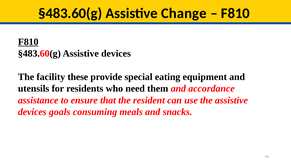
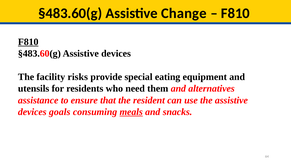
these: these -> risks
accordance: accordance -> alternatives
meals underline: none -> present
